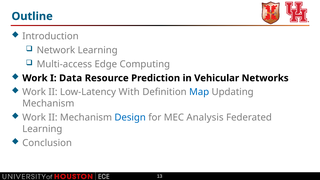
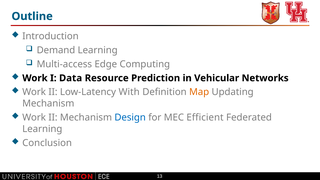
Network: Network -> Demand
Map colour: blue -> orange
Analysis: Analysis -> Efficient
